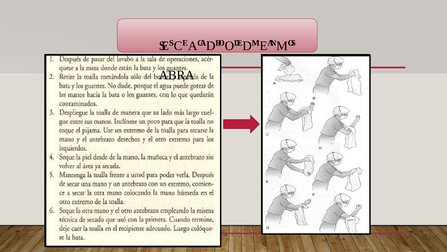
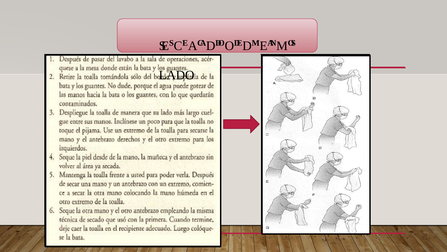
ABRA: ABRA -> LADO
